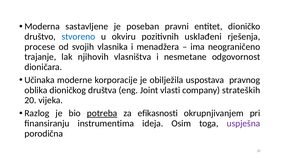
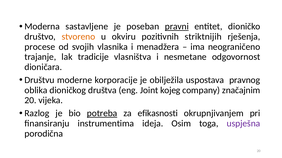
pravni underline: none -> present
stvoreno colour: blue -> orange
usklađeni: usklađeni -> striktnijih
njihovih: njihovih -> tradicije
Učinaka: Učinaka -> Društvu
vlasti: vlasti -> kojeg
strateških: strateških -> značajnim
